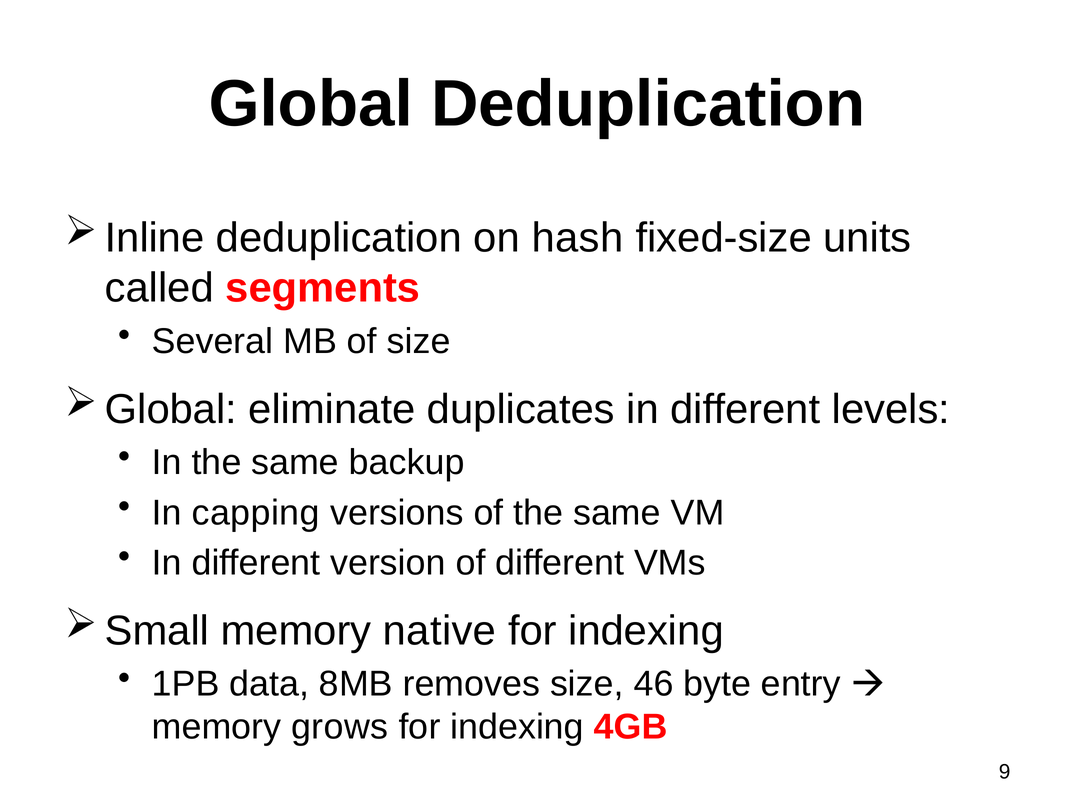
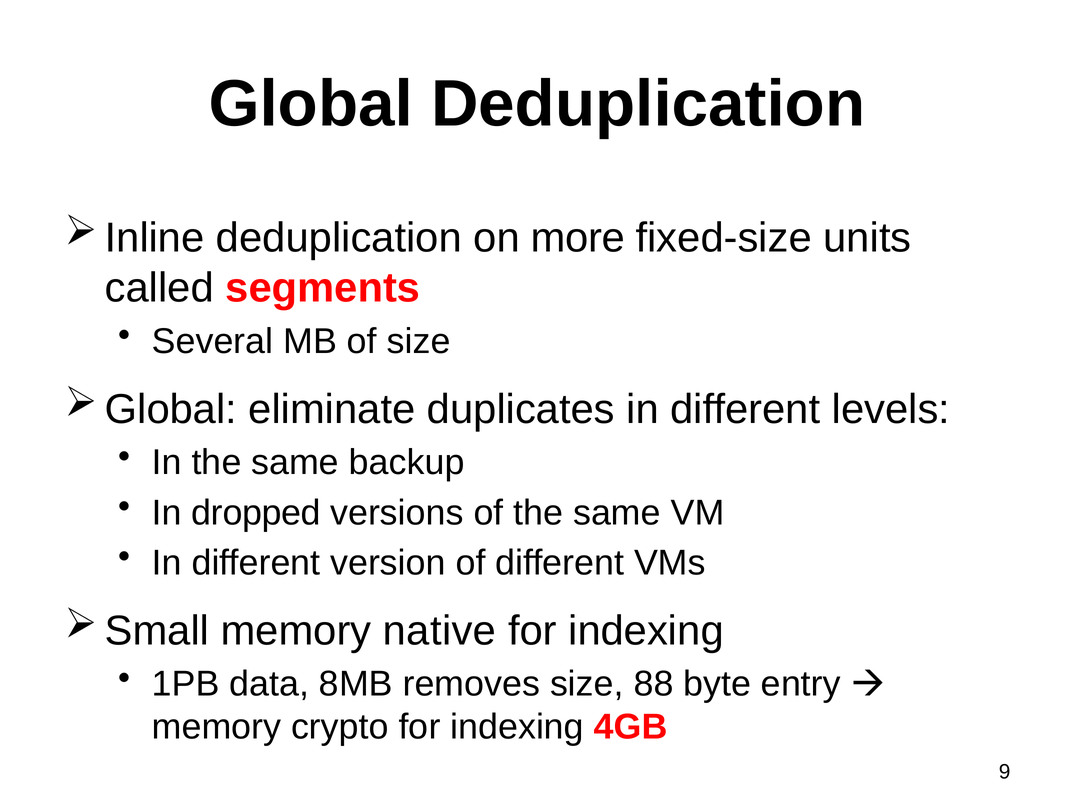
hash: hash -> more
capping: capping -> dropped
46: 46 -> 88
grows: grows -> crypto
